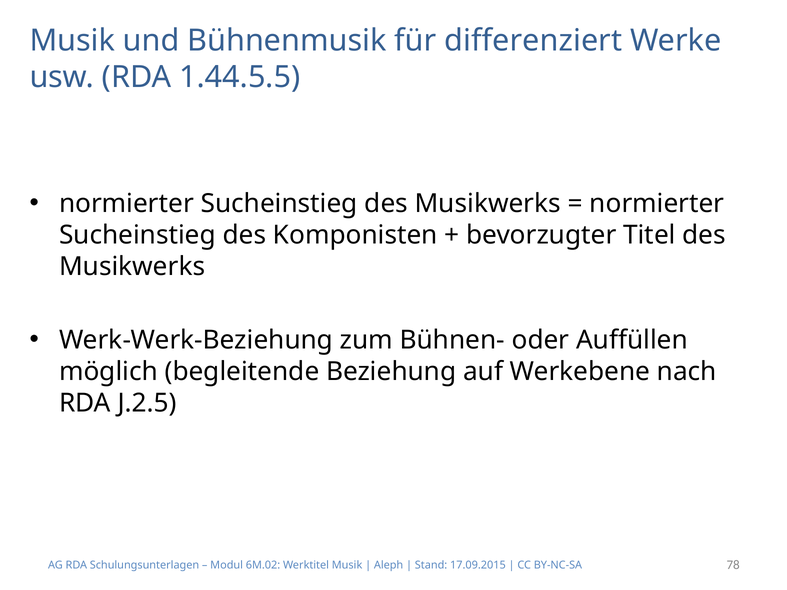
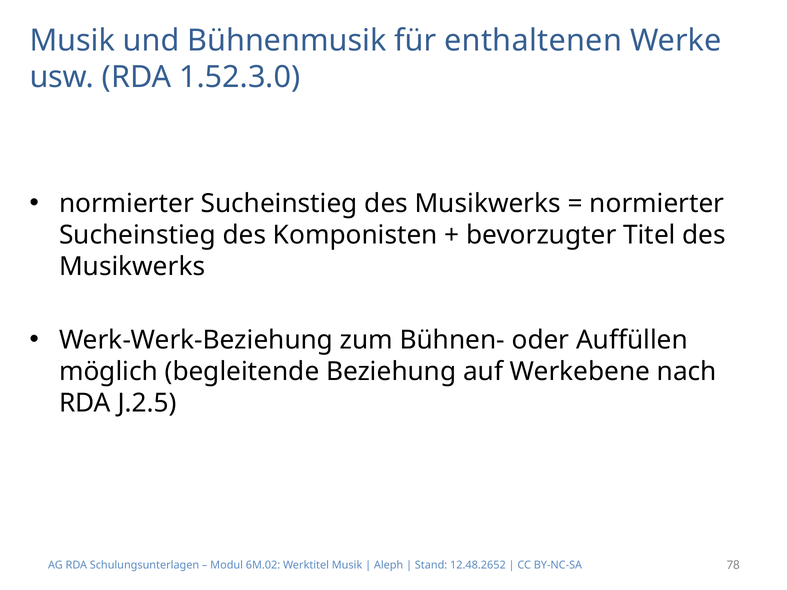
differenziert: differenziert -> enthaltenen
1.44.5.5: 1.44.5.5 -> 1.52.3.0
17.09.2015: 17.09.2015 -> 12.48.2652
